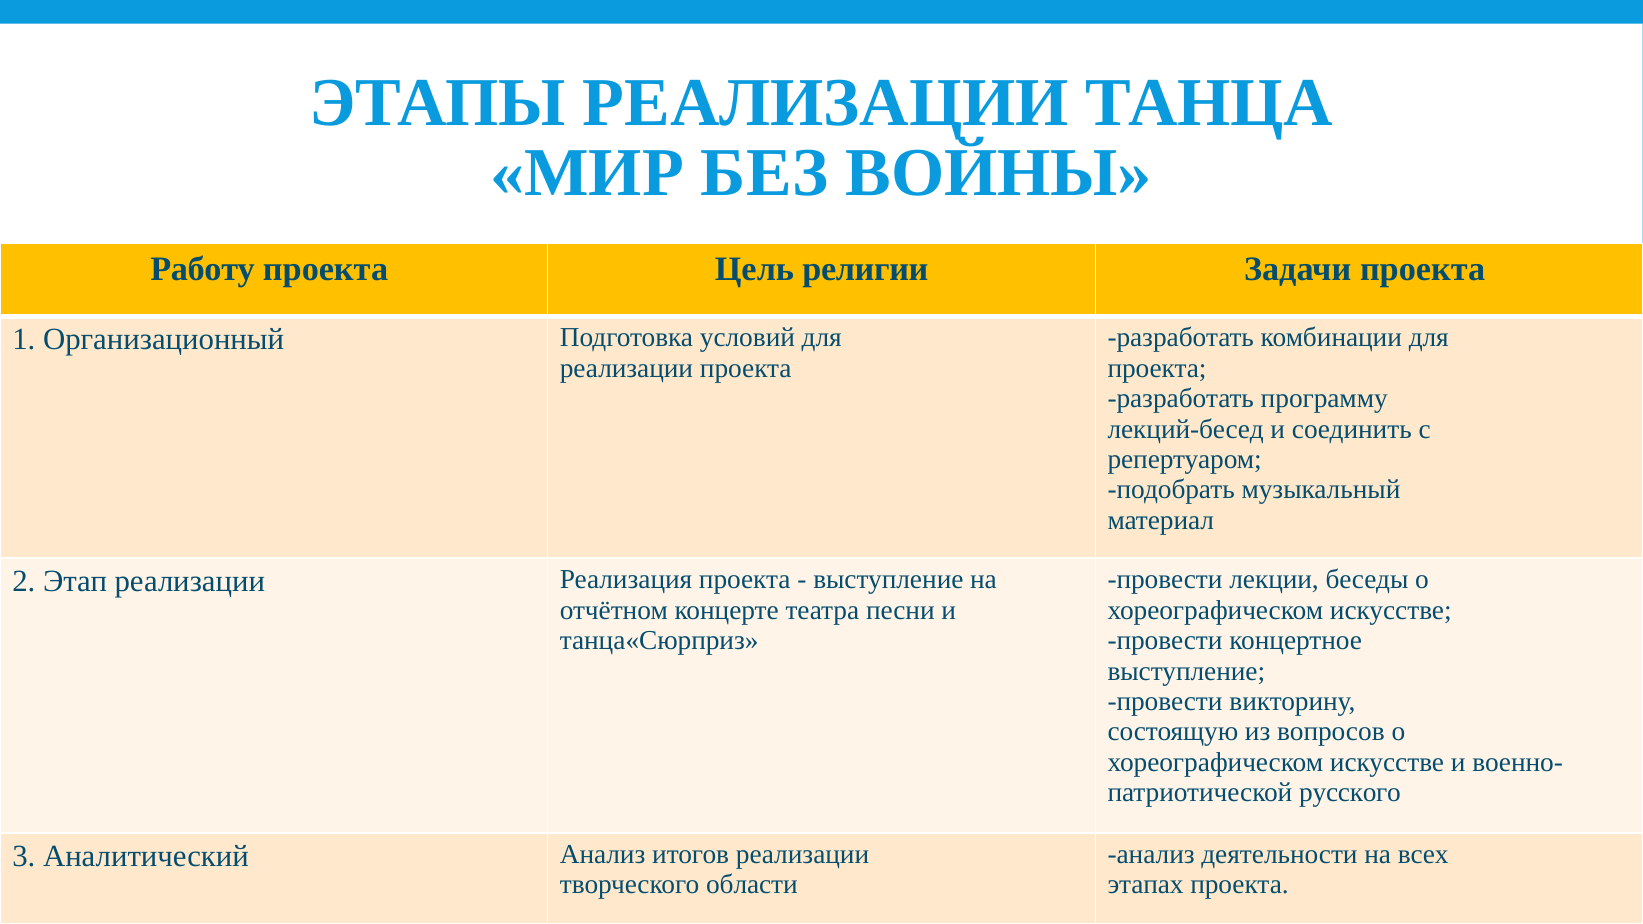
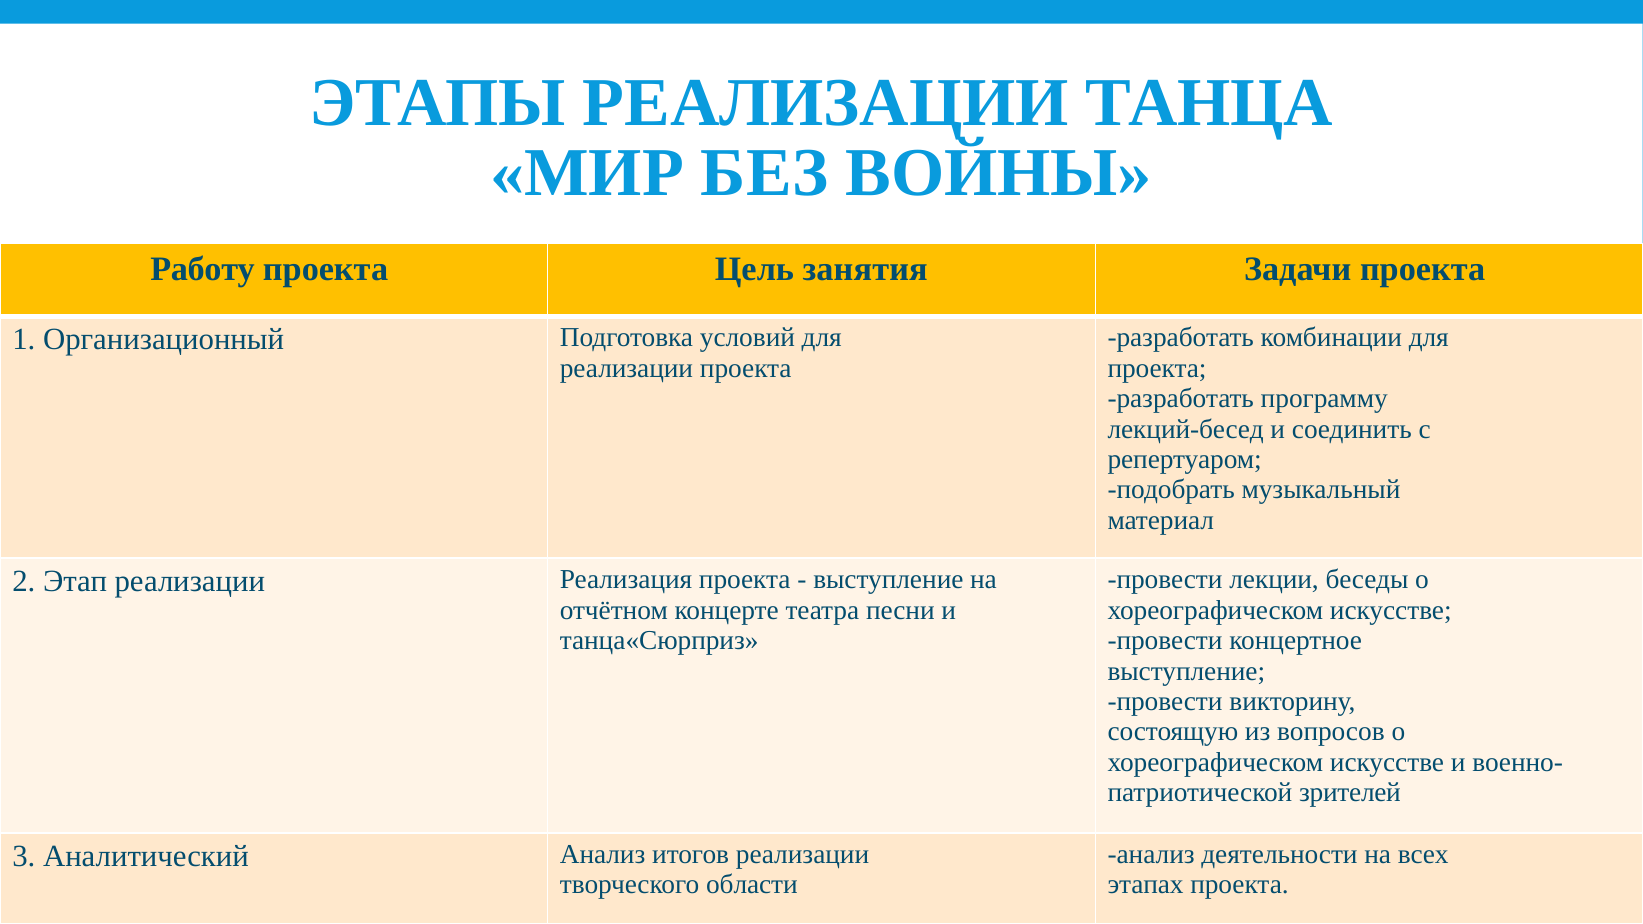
религии: религии -> занятия
русского: русского -> зрителей
